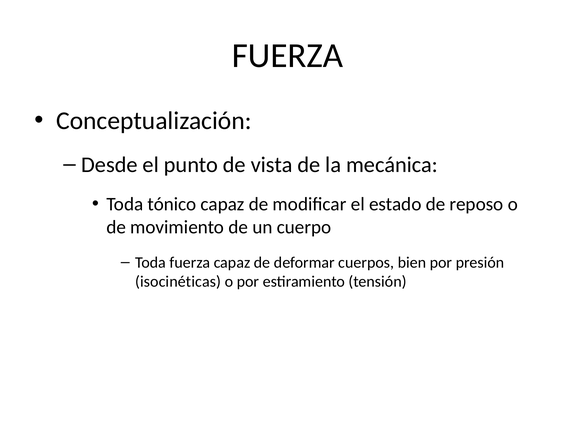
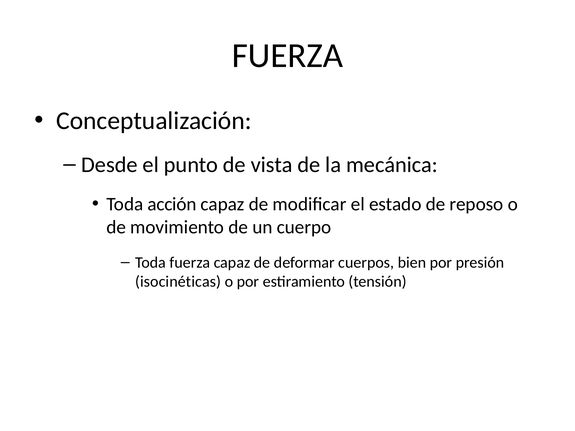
tónico: tónico -> acción
